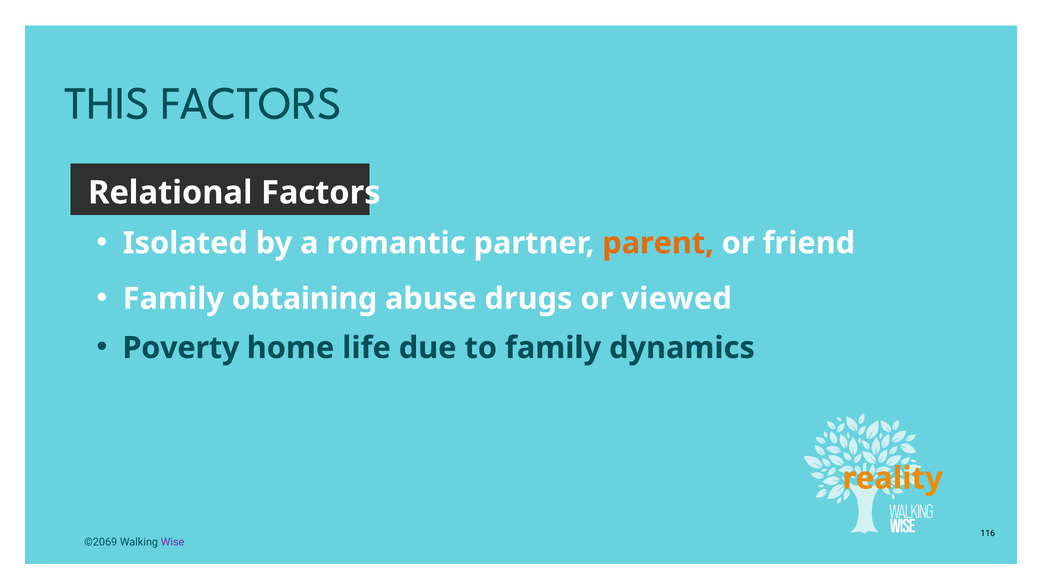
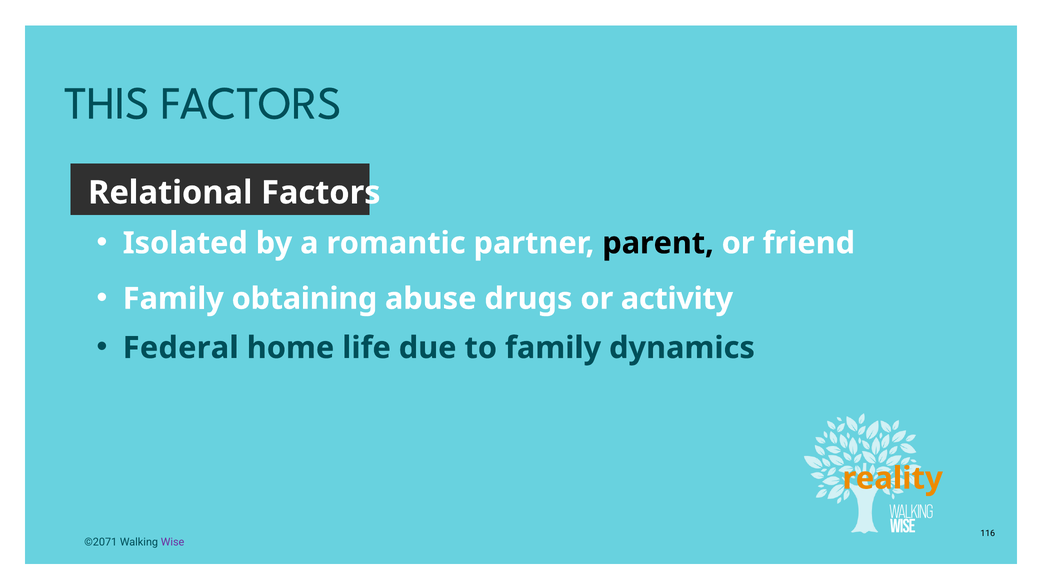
parent colour: orange -> black
viewed: viewed -> activity
Poverty: Poverty -> Federal
©2069: ©2069 -> ©2071
